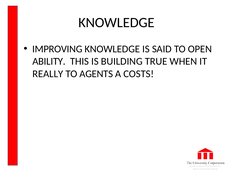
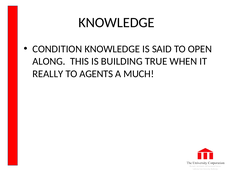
IMPROVING: IMPROVING -> CONDITION
ABILITY: ABILITY -> ALONG
COSTS: COSTS -> MUCH
